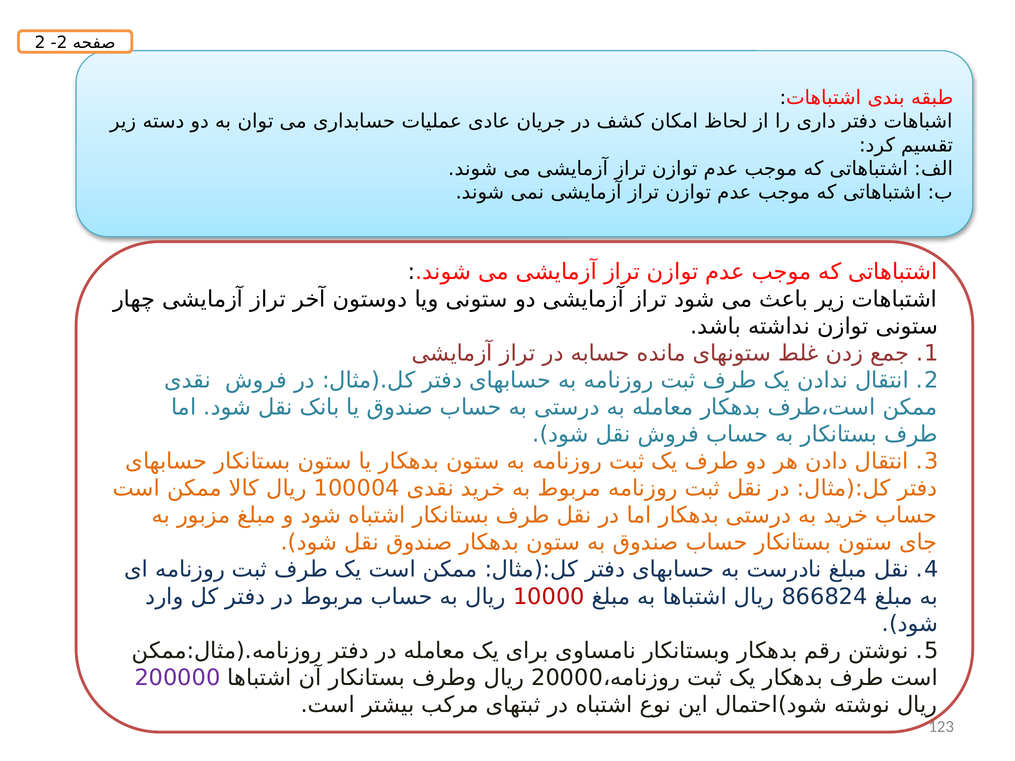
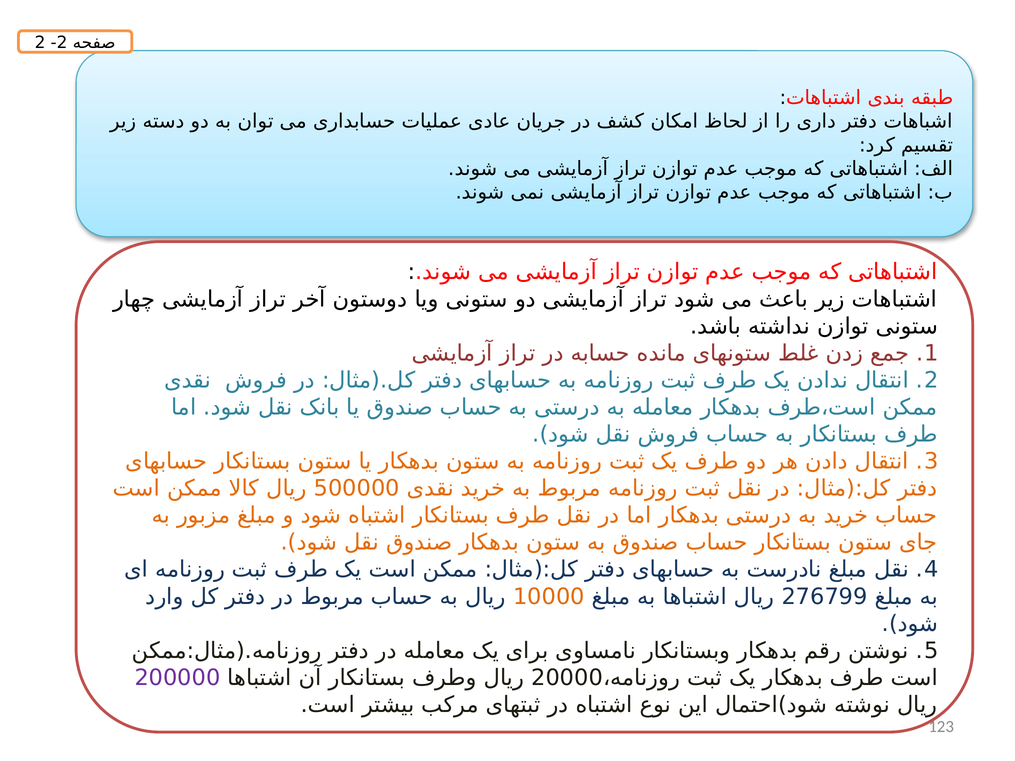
100004: 100004 -> 500000
10000 colour: red -> orange
866824: 866824 -> 276799
